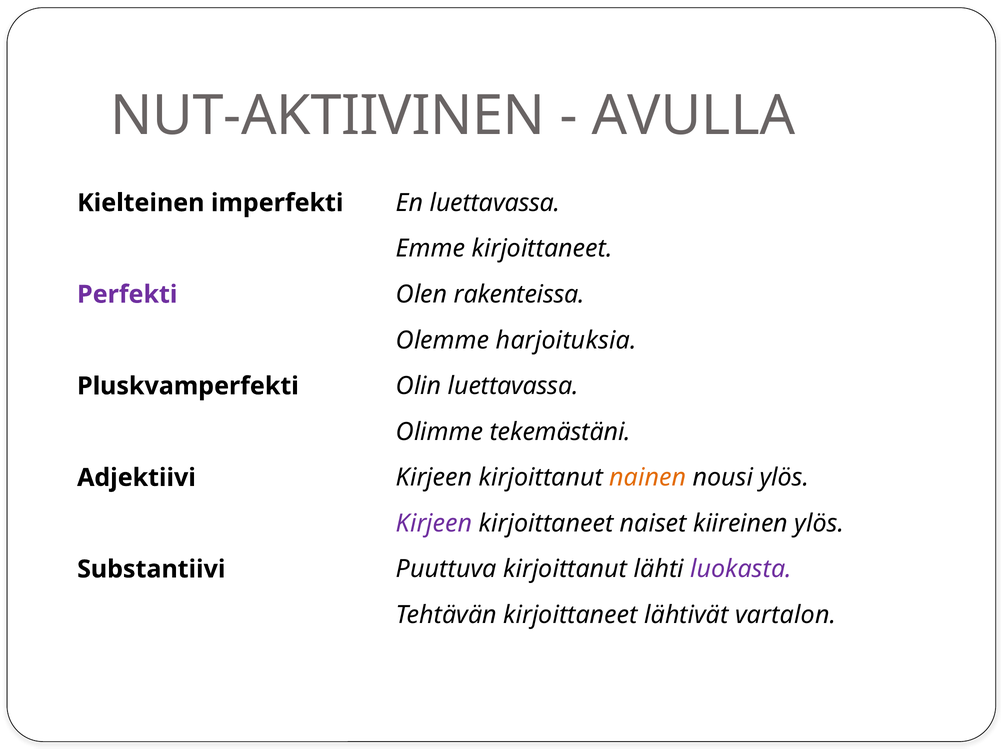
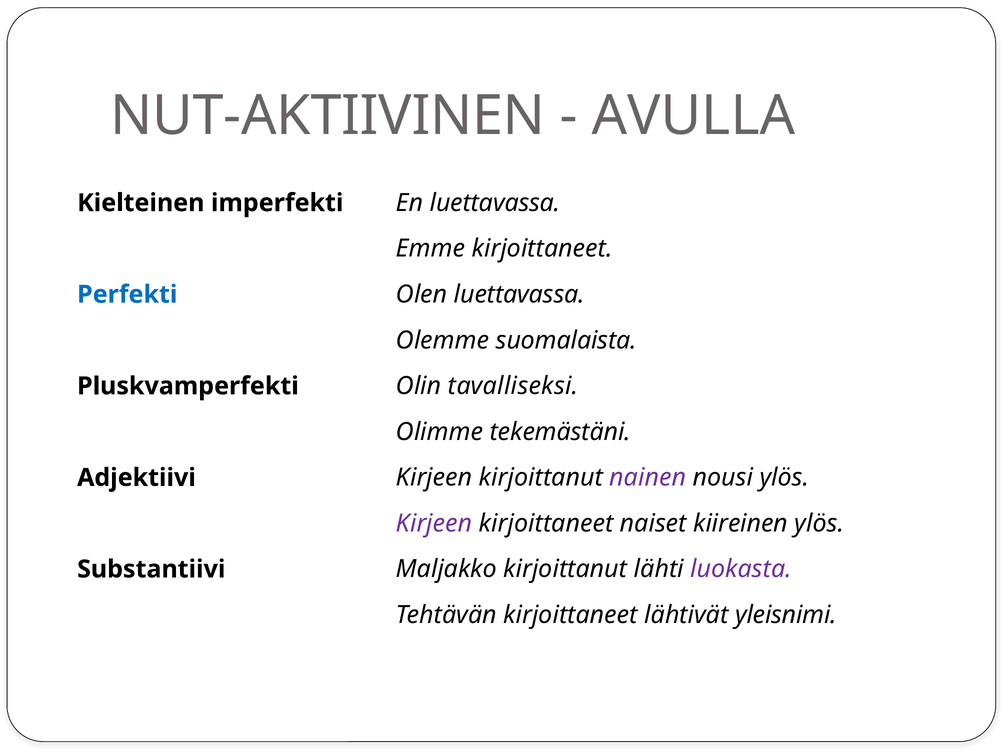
Perfekti colour: purple -> blue
Olen rakenteissa: rakenteissa -> luettavassa
harjoituksia: harjoituksia -> suomalaista
Olin luettavassa: luettavassa -> tavalliseksi
nainen colour: orange -> purple
Puuttuva: Puuttuva -> Maljakko
vartalon: vartalon -> yleisnimi
